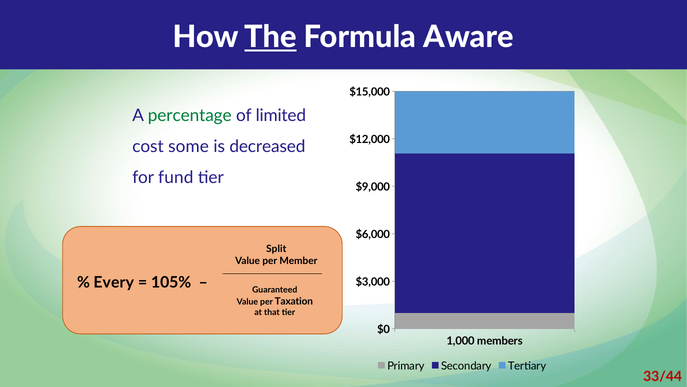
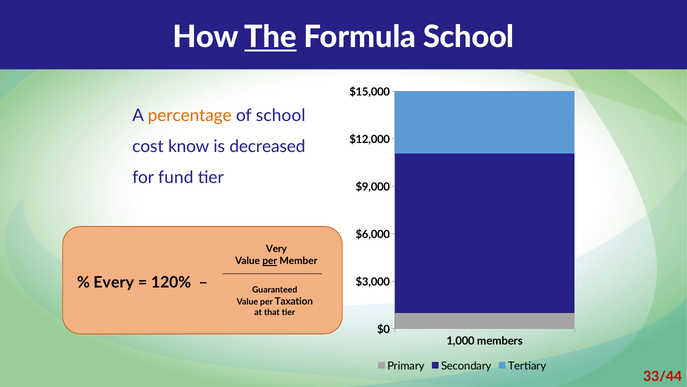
Formula Aware: Aware -> School
percentage colour: green -> orange
of limited: limited -> school
some: some -> know
Split: Split -> Very
per at (270, 261) underline: none -> present
105%: 105% -> 120%
